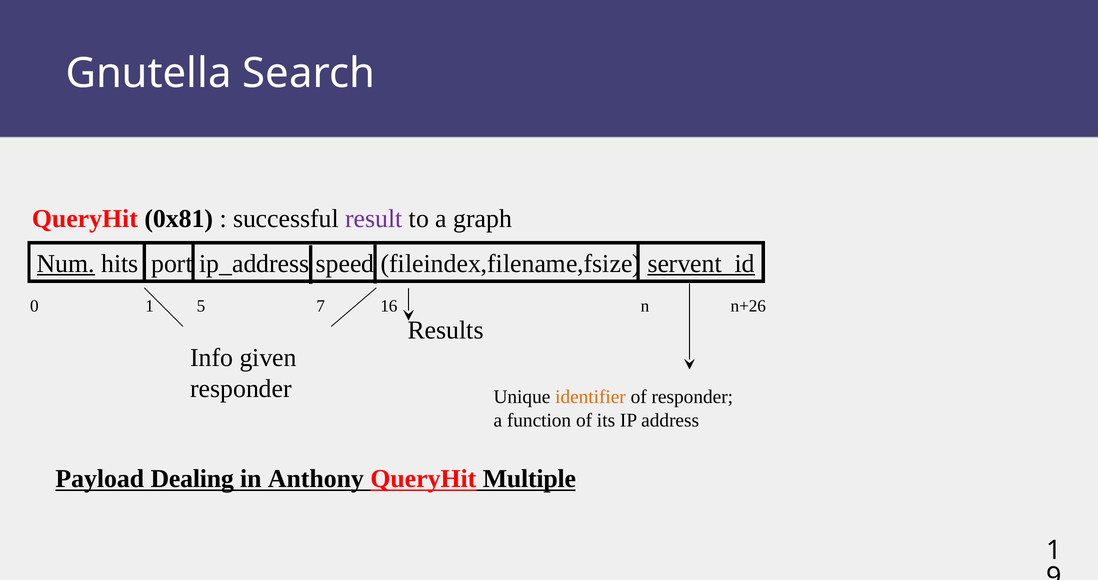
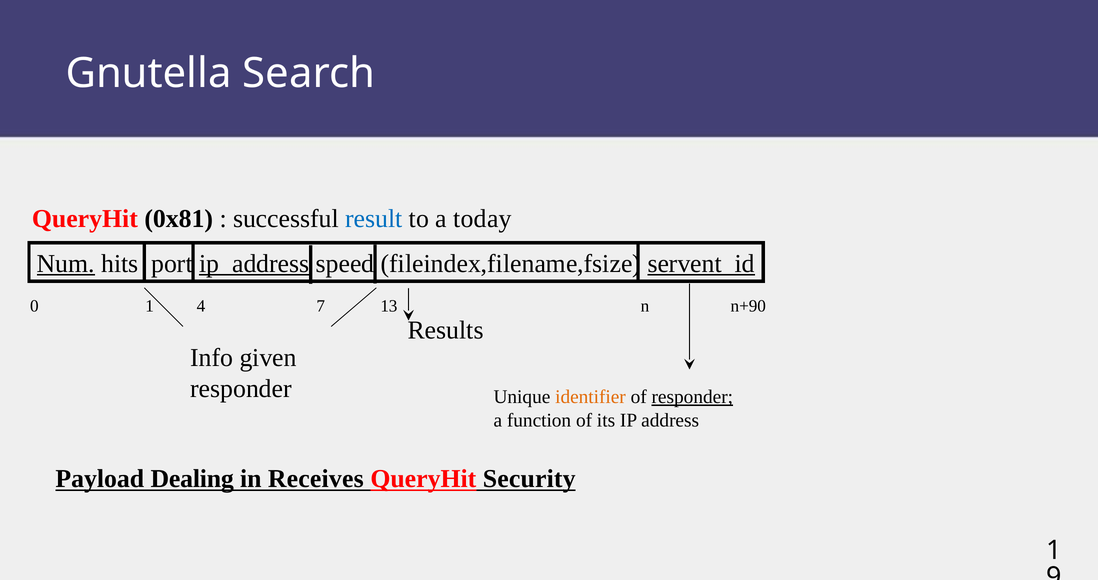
result colour: purple -> blue
graph: graph -> today
ip_address underline: none -> present
5: 5 -> 4
16: 16 -> 13
n+26: n+26 -> n+90
responder at (692, 397) underline: none -> present
Anthony: Anthony -> Receives
Multiple: Multiple -> Security
